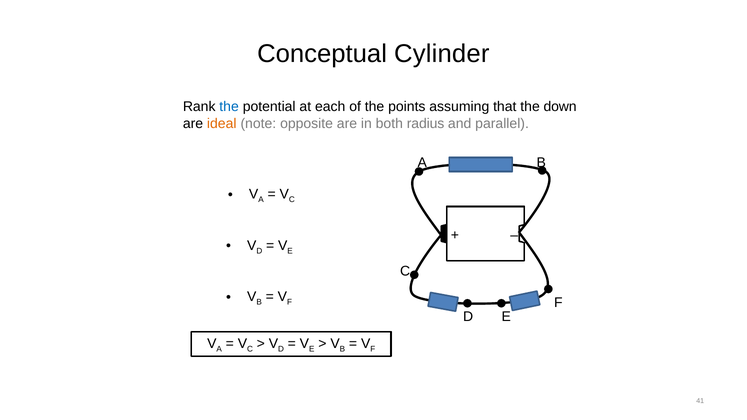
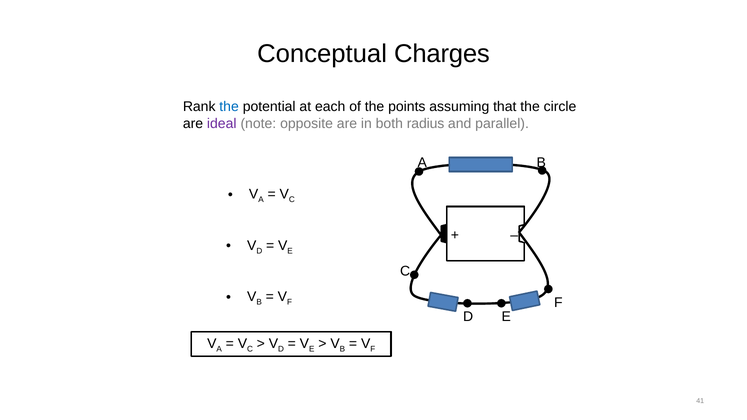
Cylinder: Cylinder -> Charges
down: down -> circle
ideal colour: orange -> purple
